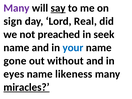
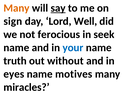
Many at (16, 8) colour: purple -> orange
Real: Real -> Well
preached: preached -> ferocious
gone: gone -> truth
likeness: likeness -> motives
miracles underline: present -> none
